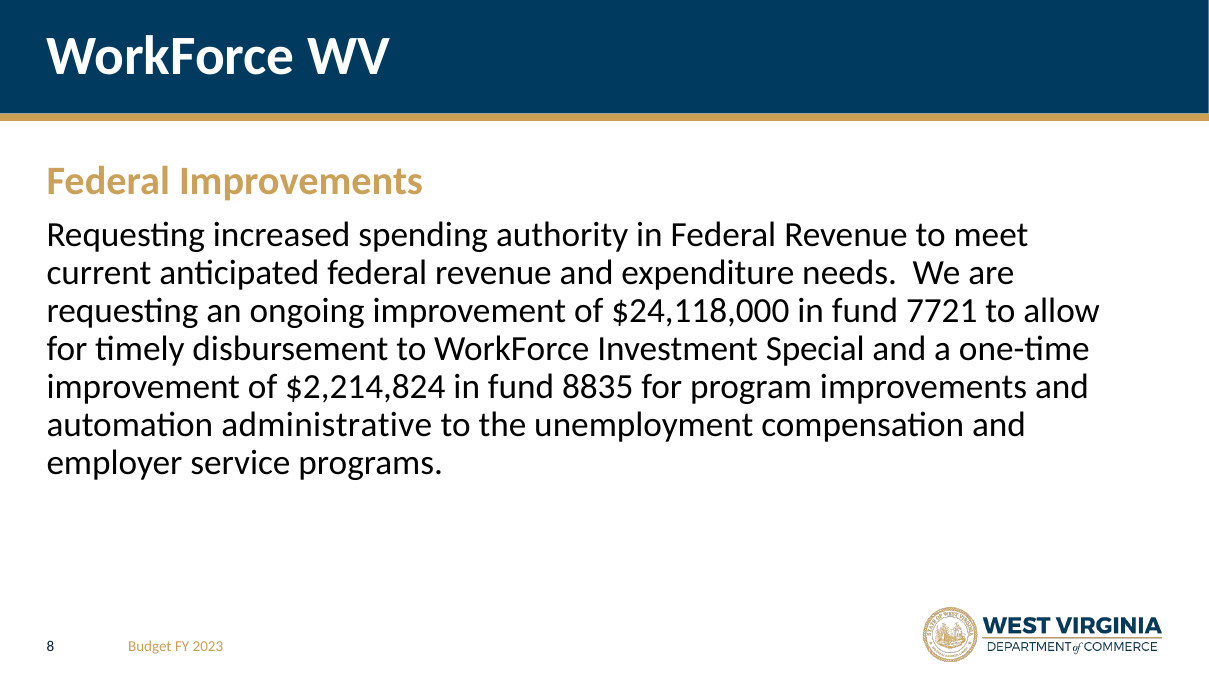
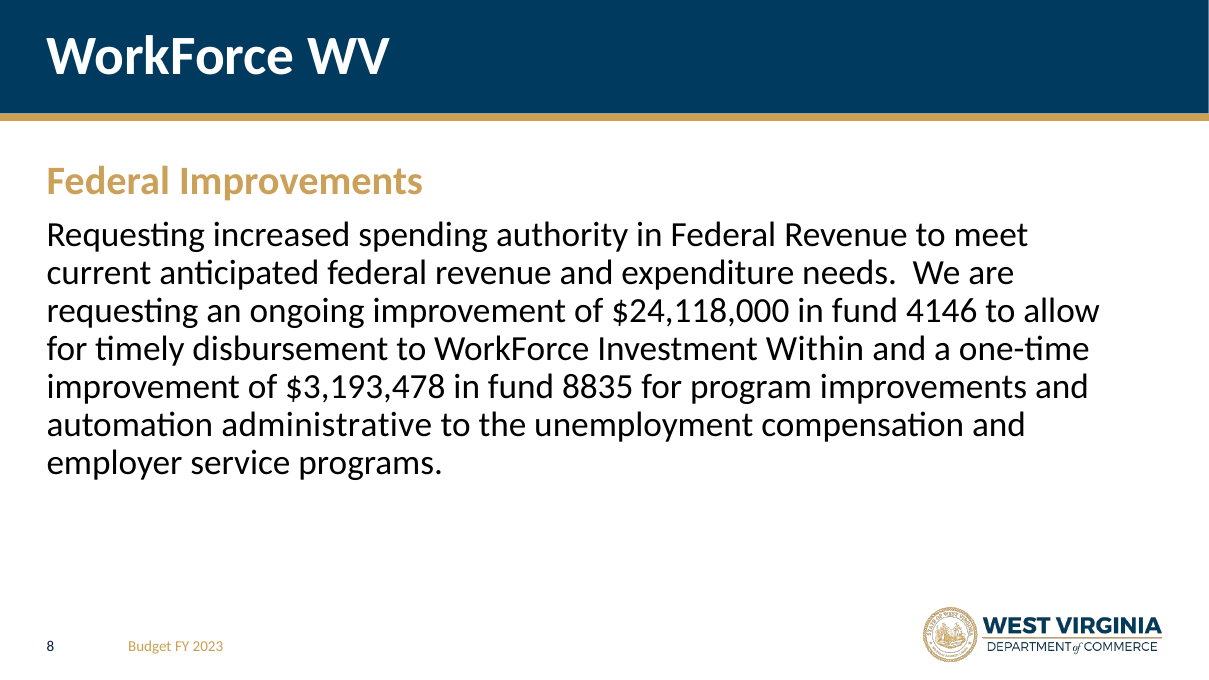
7721: 7721 -> 4146
Special: Special -> Within
$2,214,824: $2,214,824 -> $3,193,478
